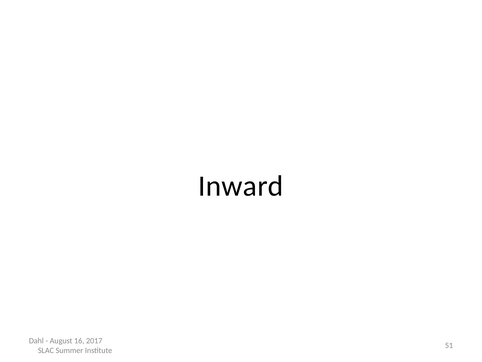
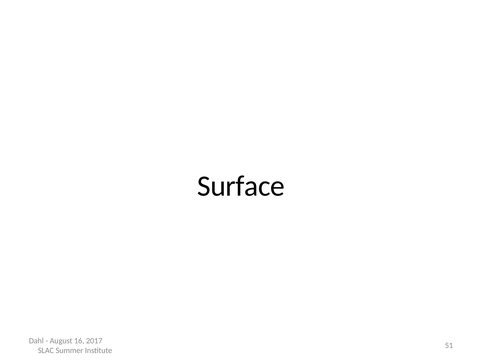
Inward: Inward -> Surface
